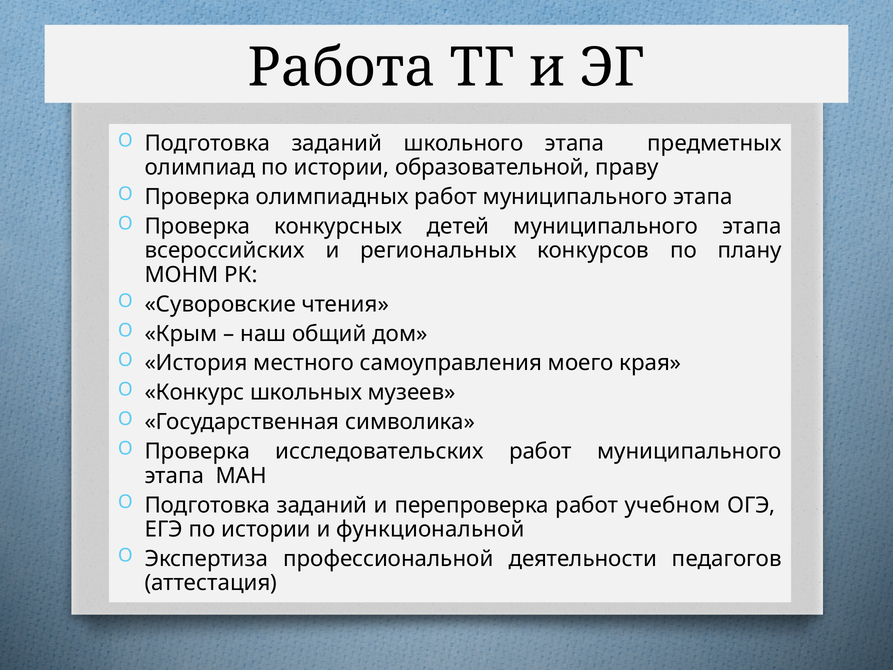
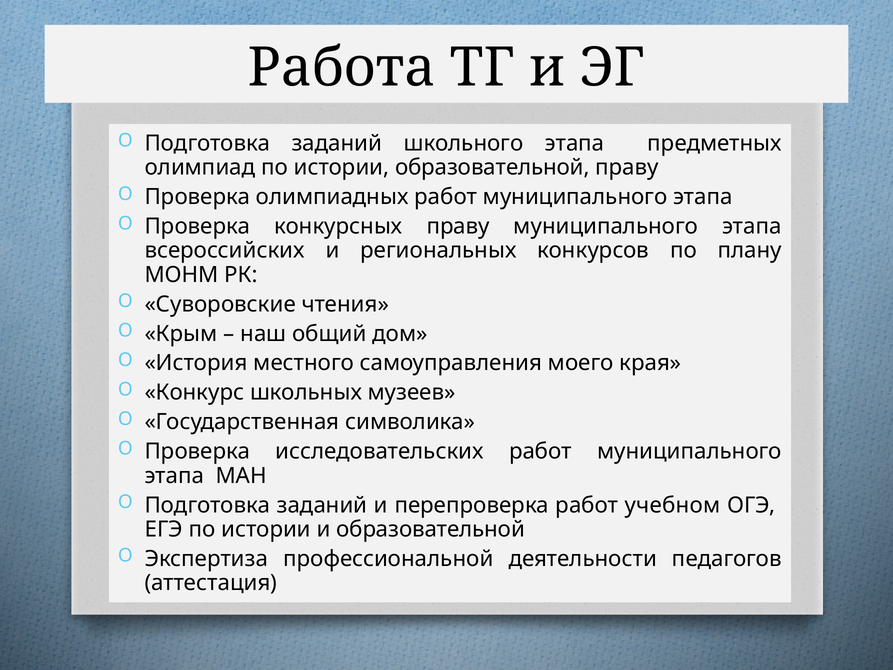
конкурсных детей: детей -> праву
и функциональной: функциональной -> образовательной
